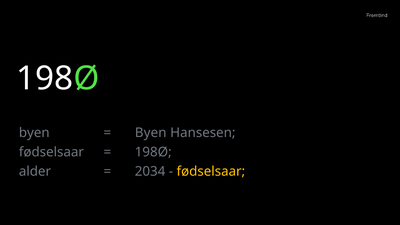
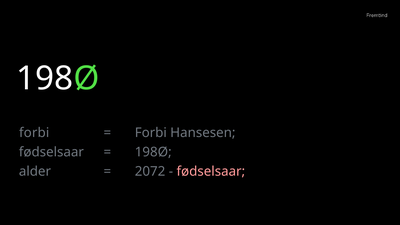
byen at (34, 133): byen -> forbi
Byen at (151, 133): Byen -> Forbi
2034: 2034 -> 2072
fødselsaar at (211, 171) colour: yellow -> pink
